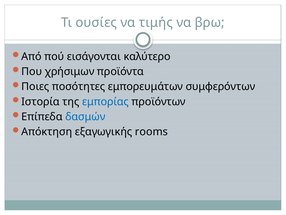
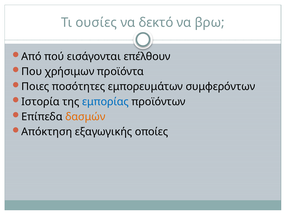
τιμής: τιμής -> δεκτό
καλύτερο: καλύτερο -> επέλθουν
δασμών colour: blue -> orange
rooms: rooms -> οποίες
